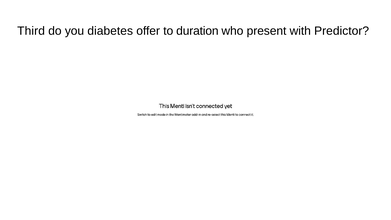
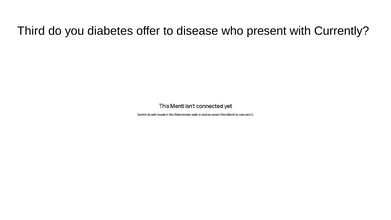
duration: duration -> disease
Predictor: Predictor -> Currently
